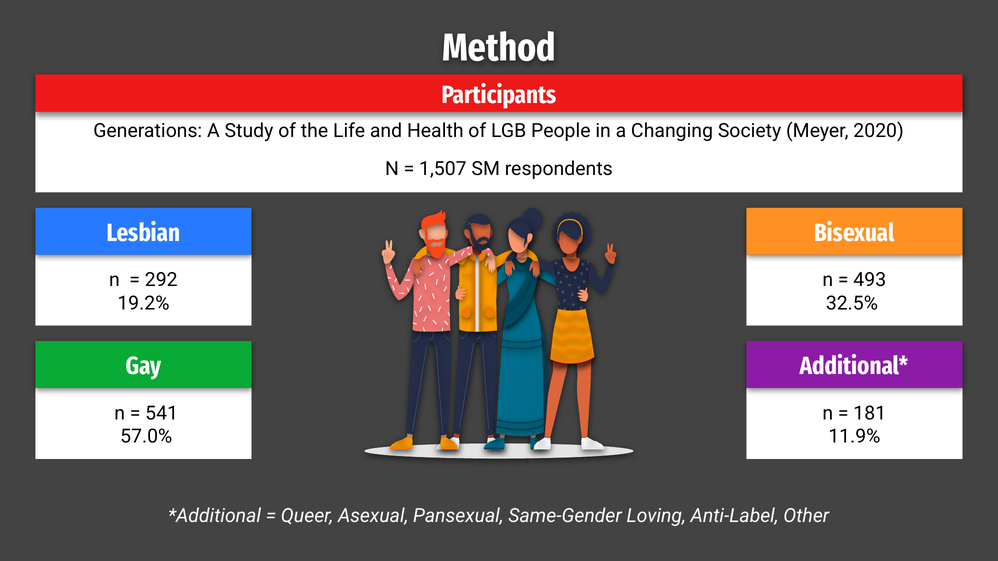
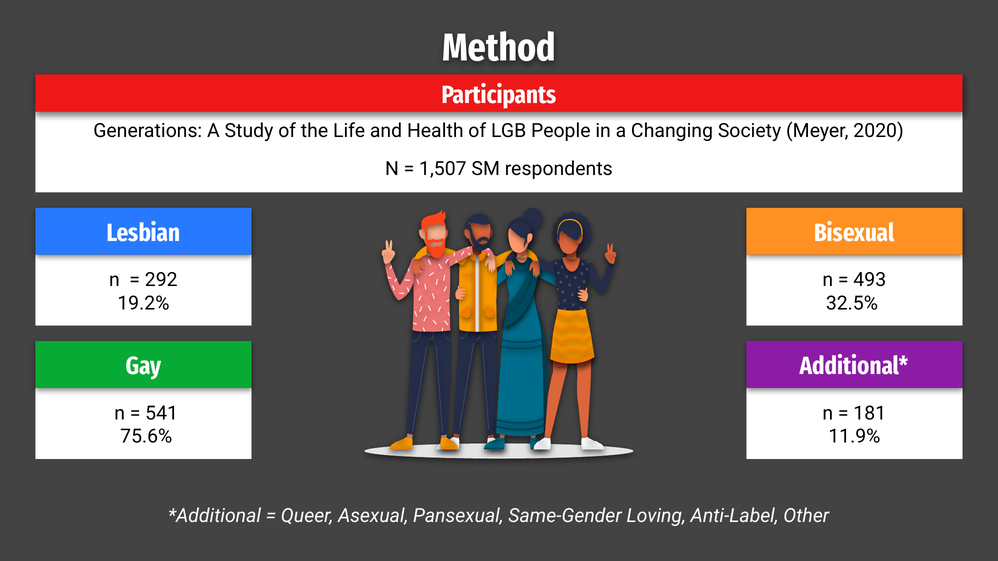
57.0%: 57.0% -> 75.6%
